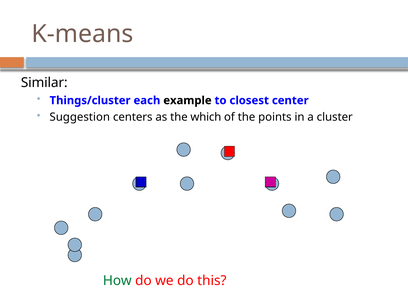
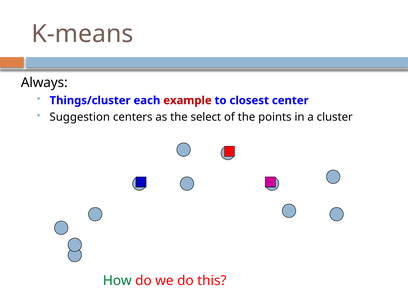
Similar: Similar -> Always
example colour: black -> red
which: which -> select
